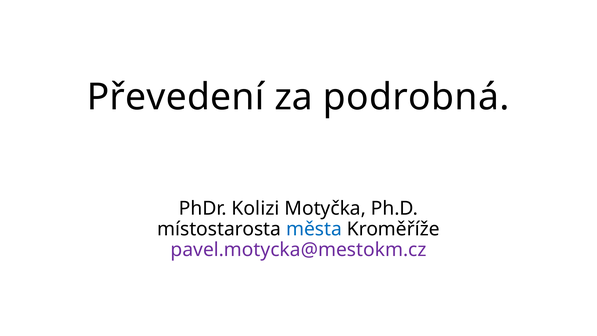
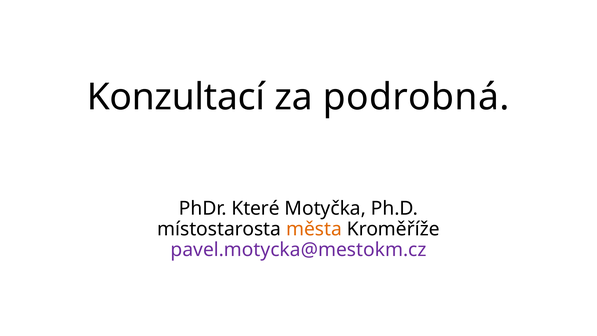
Převedení: Převedení -> Konzultací
Kolizi: Kolizi -> Které
města colour: blue -> orange
